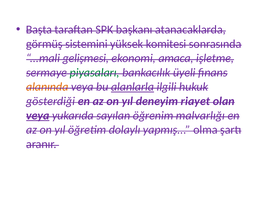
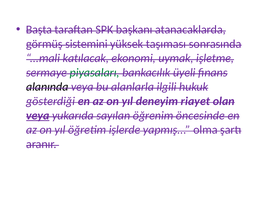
komitesi: komitesi -> taşıması
gelişmesi: gelişmesi -> katılacak
amaca: amaca -> uymak
alanında colour: orange -> black
alanlarla underline: present -> none
malvarlığı: malvarlığı -> öncesinde
dolaylı: dolaylı -> işlerde
